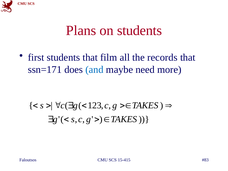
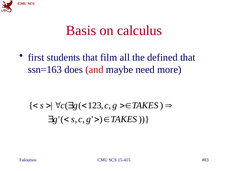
Plans: Plans -> Basis
on students: students -> calculus
records: records -> defined
ssn=171: ssn=171 -> ssn=163
and colour: blue -> red
